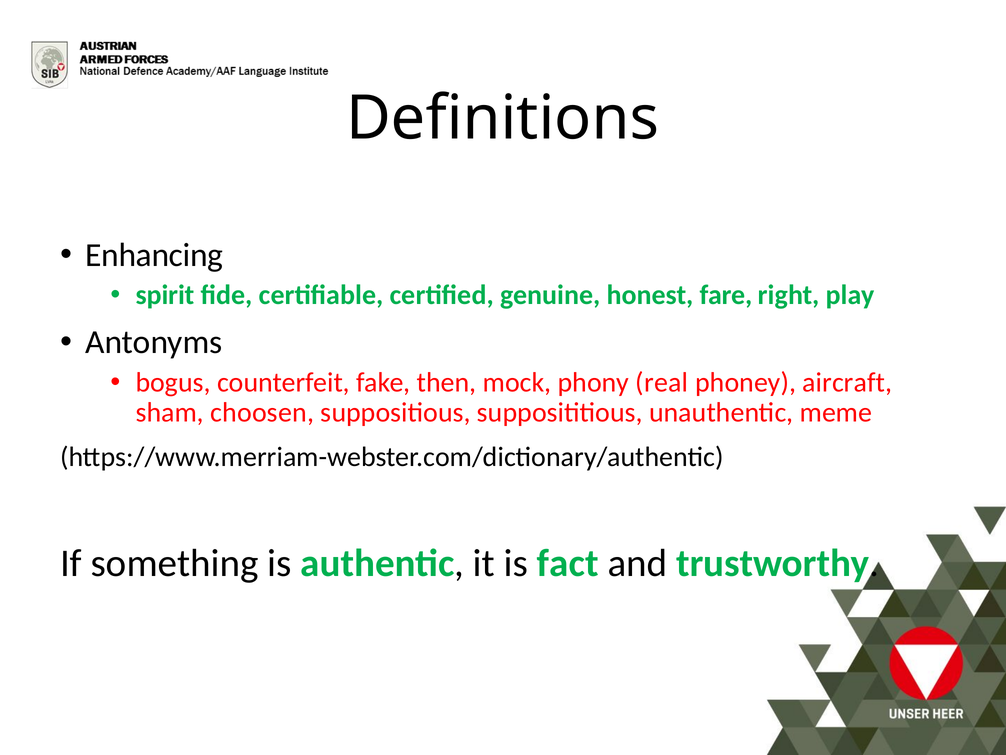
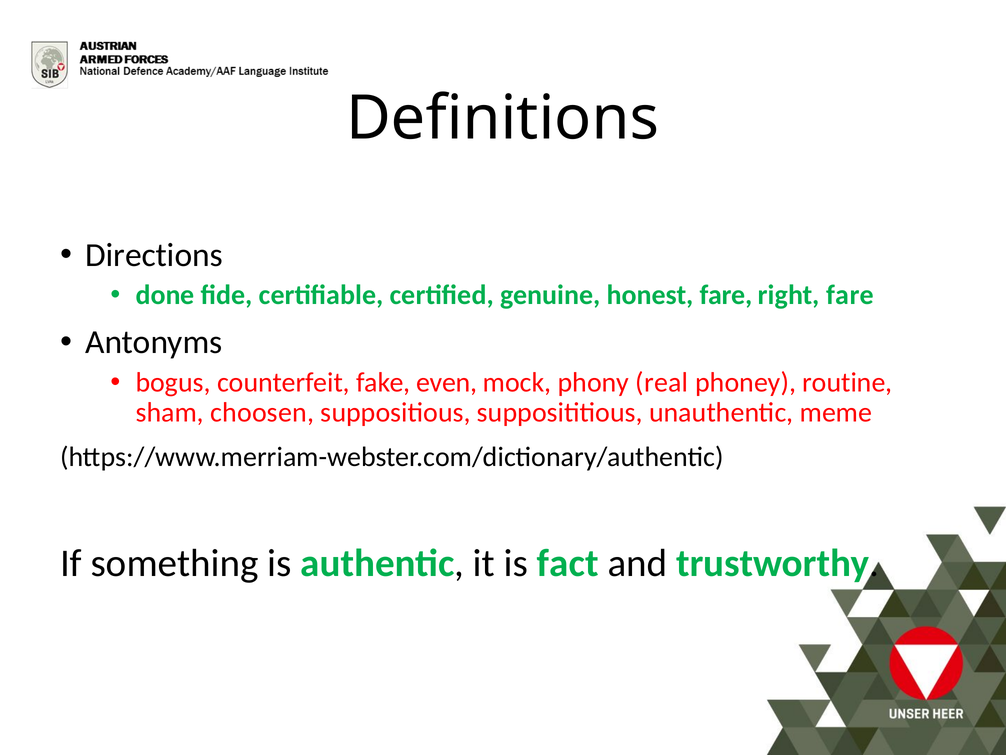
Enhancing: Enhancing -> Directions
spirit: spirit -> done
right play: play -> fare
then: then -> even
aircraft: aircraft -> routine
